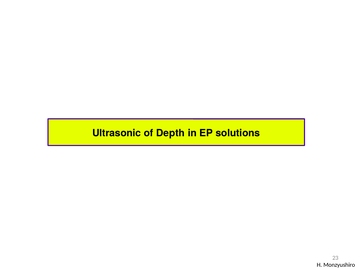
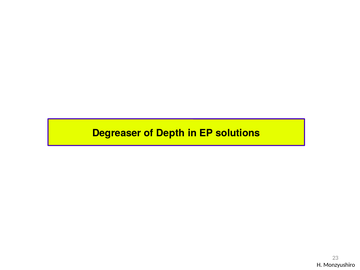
Ultrasonic: Ultrasonic -> Degreaser
